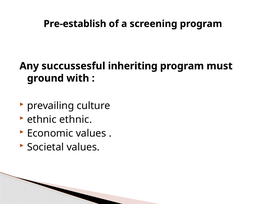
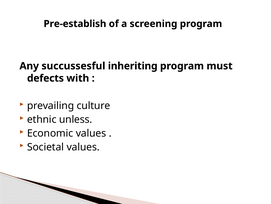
ground: ground -> defects
ethnic ethnic: ethnic -> unless
